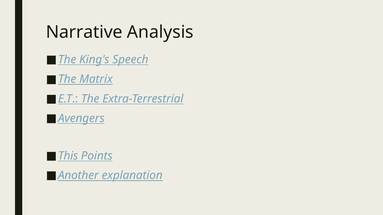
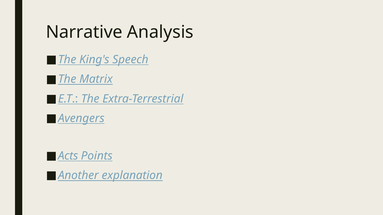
This: This -> Acts
